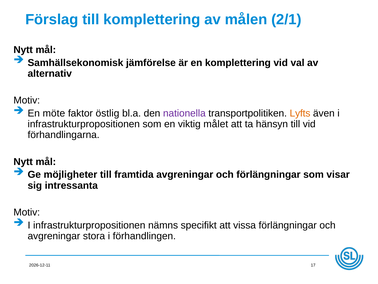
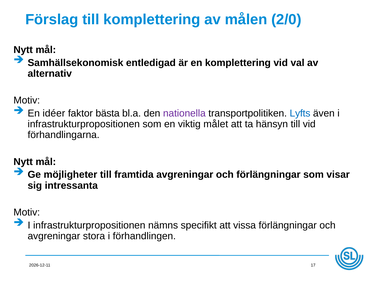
2/1: 2/1 -> 2/0
jämförelse: jämförelse -> entledigad
möte: möte -> idéer
östlig: östlig -> bästa
Lyfts colour: orange -> blue
